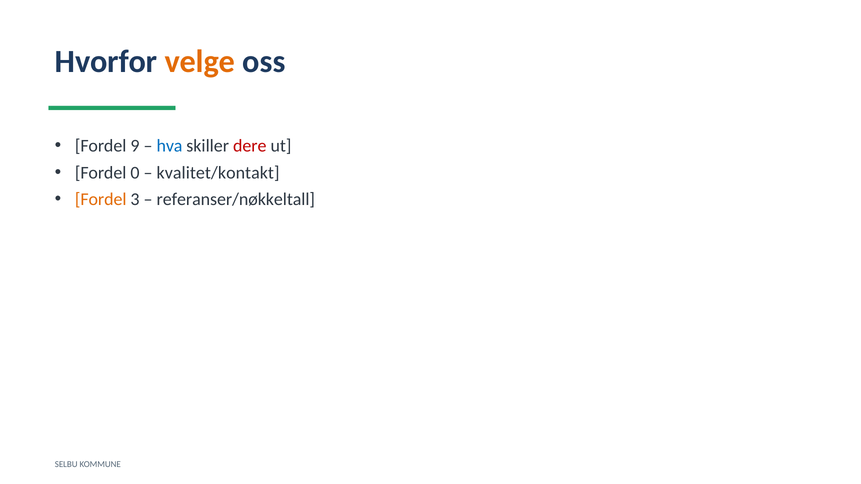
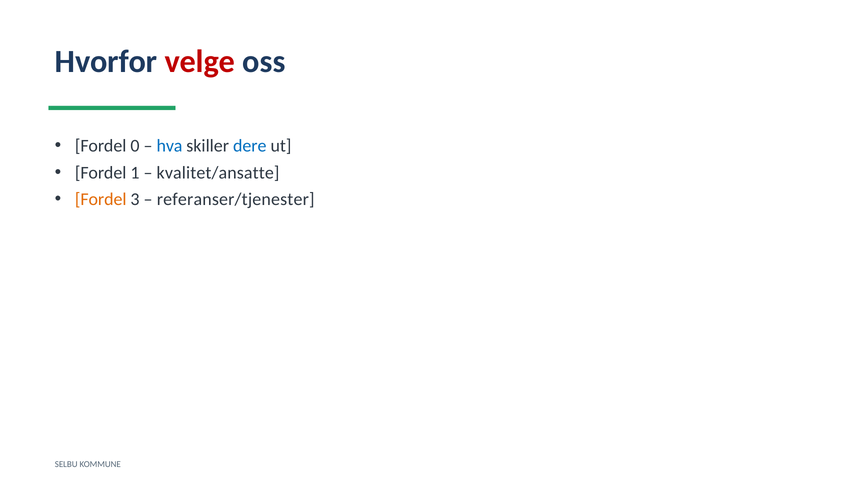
velge colour: orange -> red
9: 9 -> 0
dere colour: red -> blue
0: 0 -> 1
kvalitet/kontakt: kvalitet/kontakt -> kvalitet/ansatte
referanser/nøkkeltall: referanser/nøkkeltall -> referanser/tjenester
